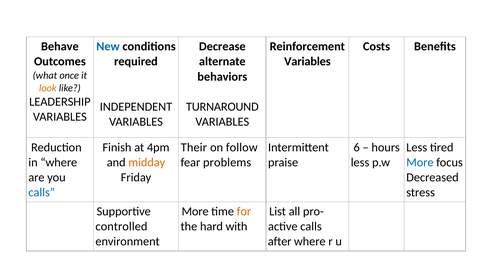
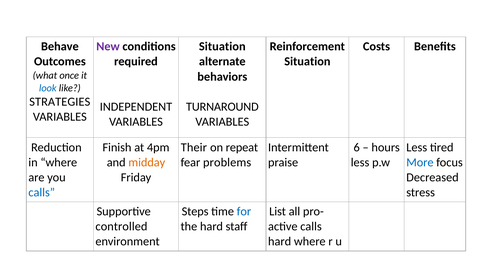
New colour: blue -> purple
Decrease at (222, 47): Decrease -> Situation
Variables at (307, 62): Variables -> Situation
look colour: orange -> blue
LEADERSHIP: LEADERSHIP -> STRATEGIES
follow: follow -> repeat
More at (195, 211): More -> Steps
for colour: orange -> blue
with: with -> staff
after at (280, 241): after -> hard
